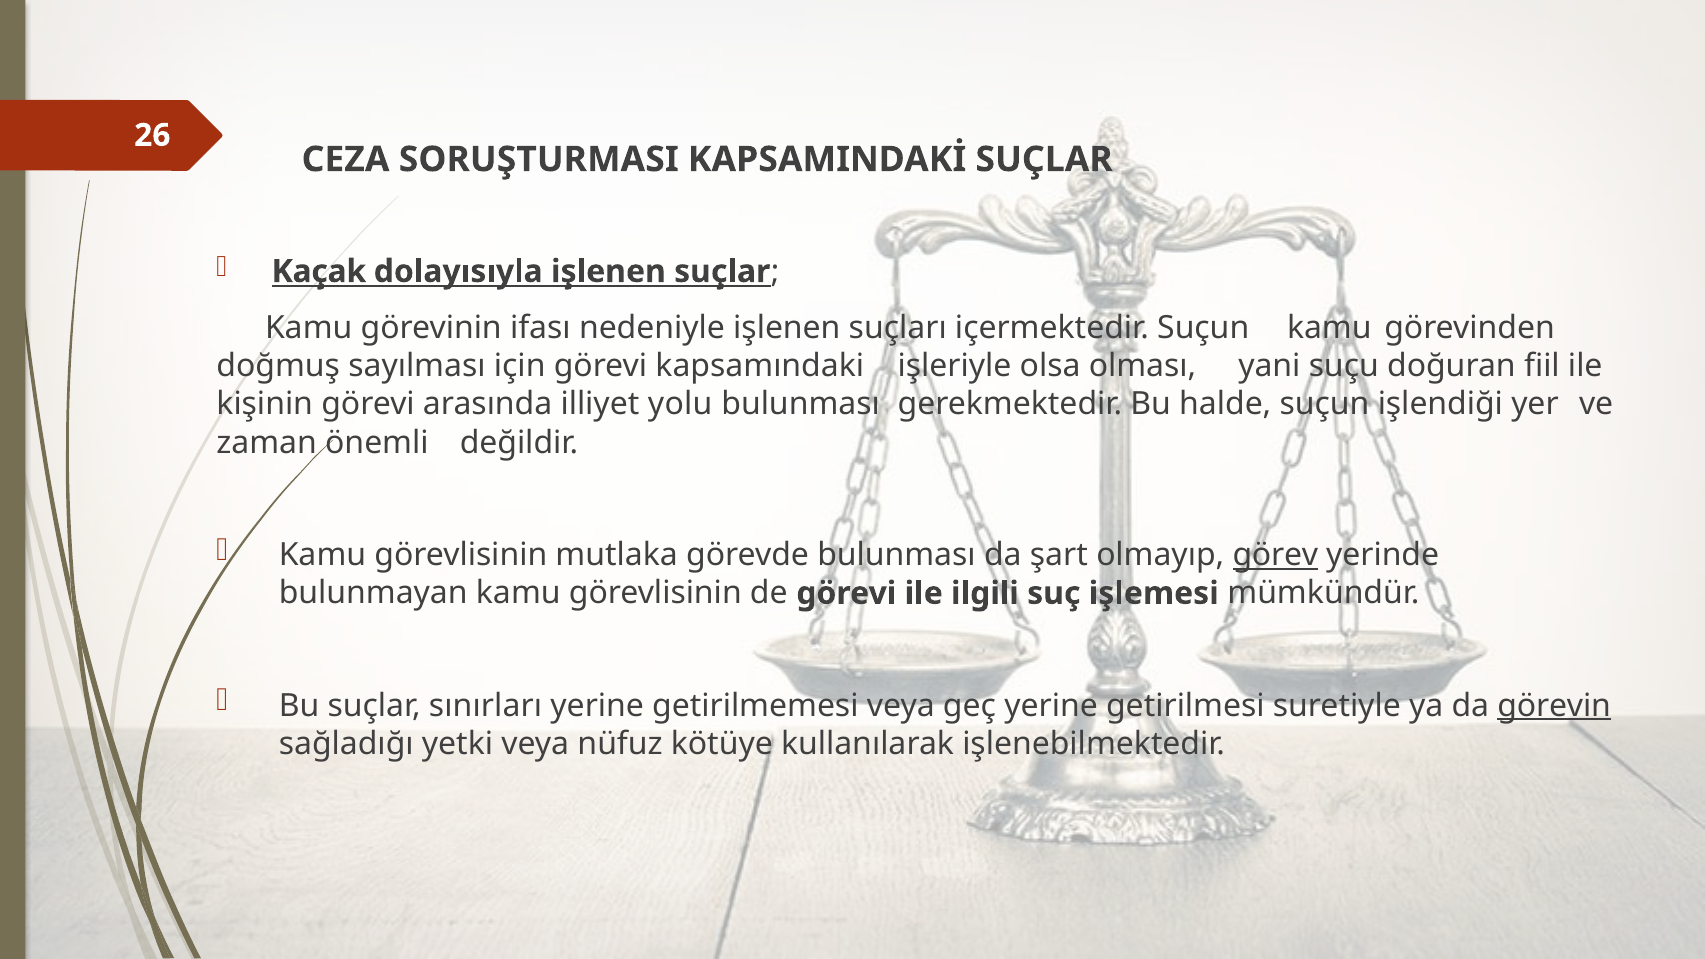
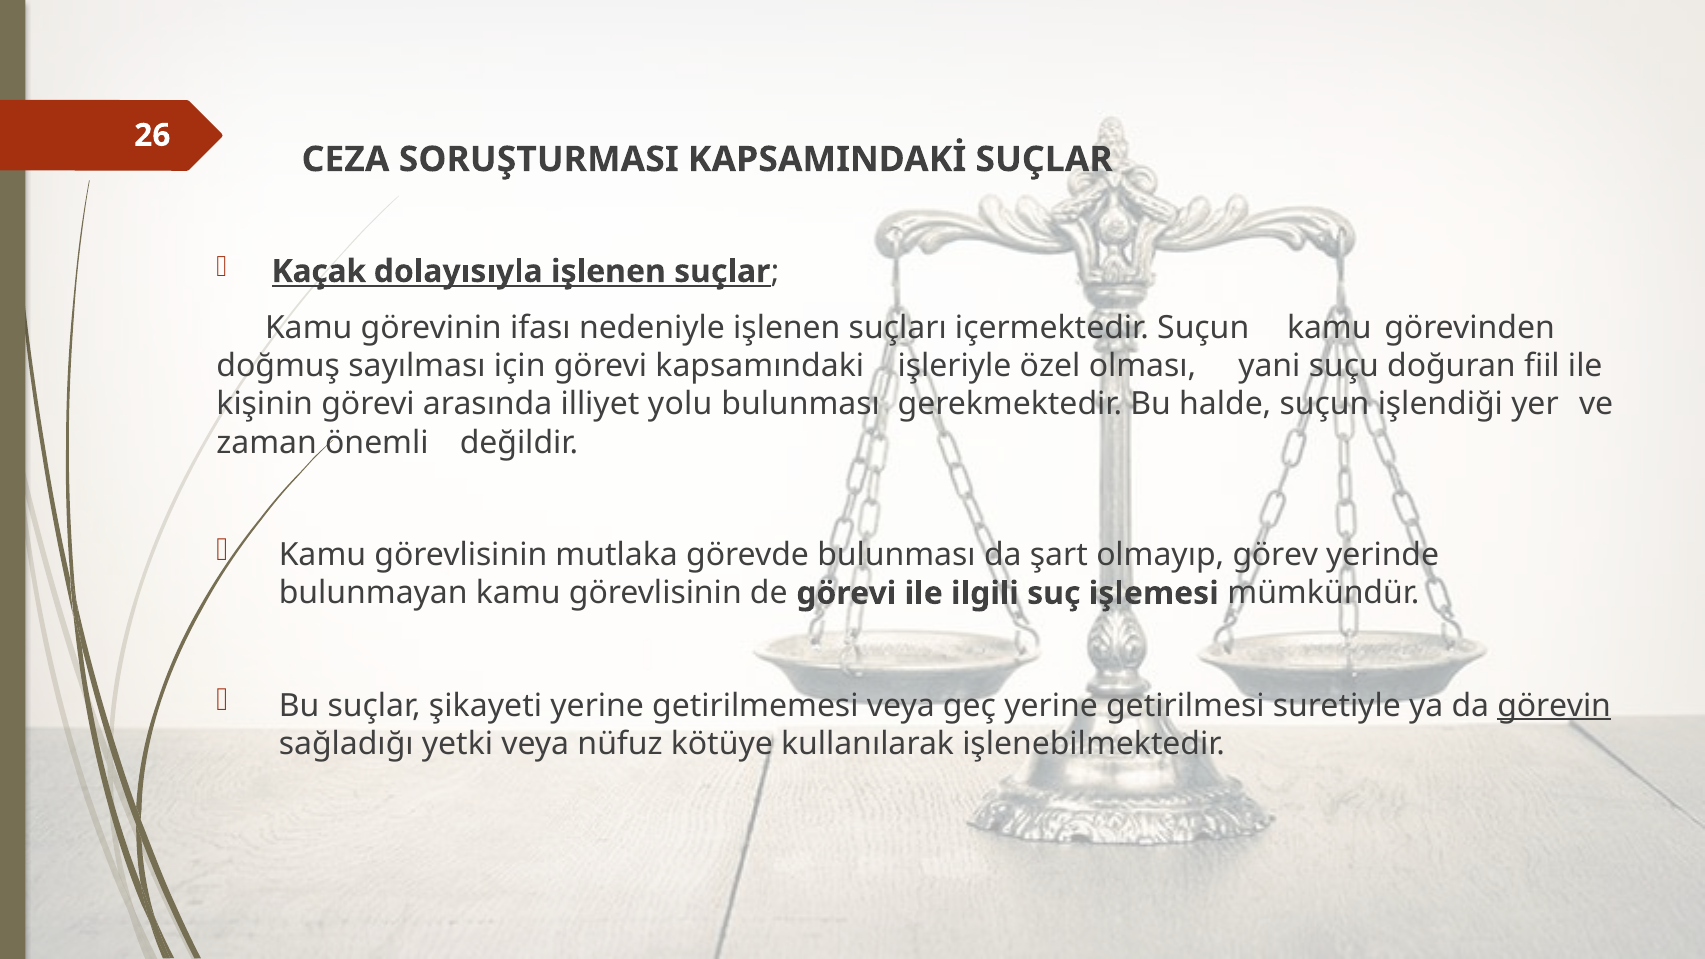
olsa: olsa -> özel
görev underline: present -> none
sınırları: sınırları -> şikayeti
